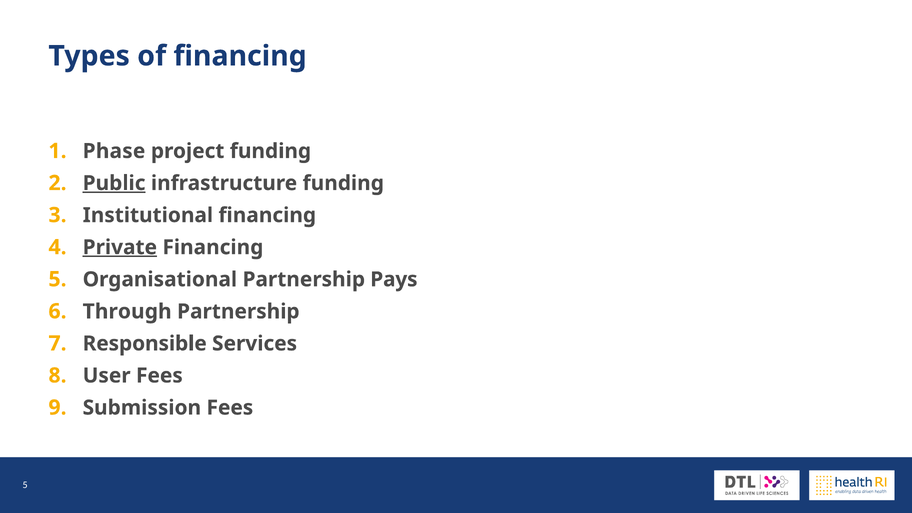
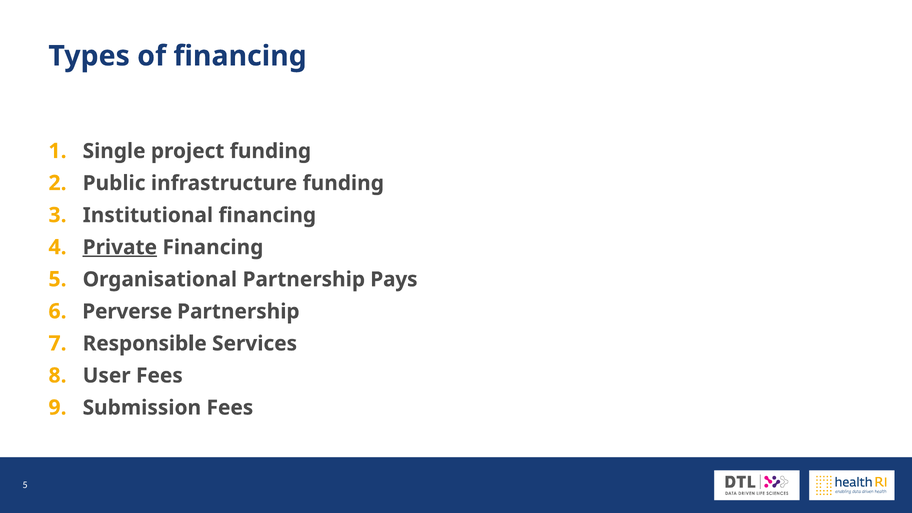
Phase: Phase -> Single
Public underline: present -> none
Through: Through -> Perverse
